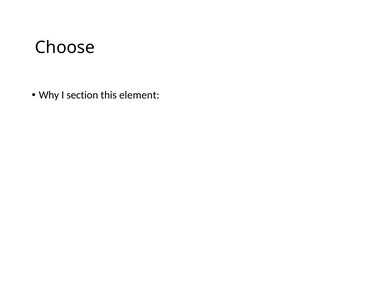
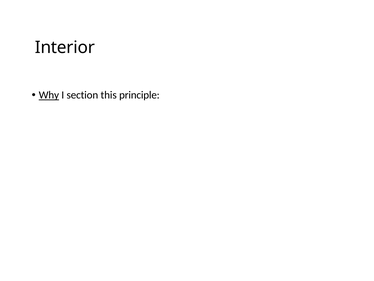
Choose: Choose -> Interior
Why underline: none -> present
element: element -> principle
